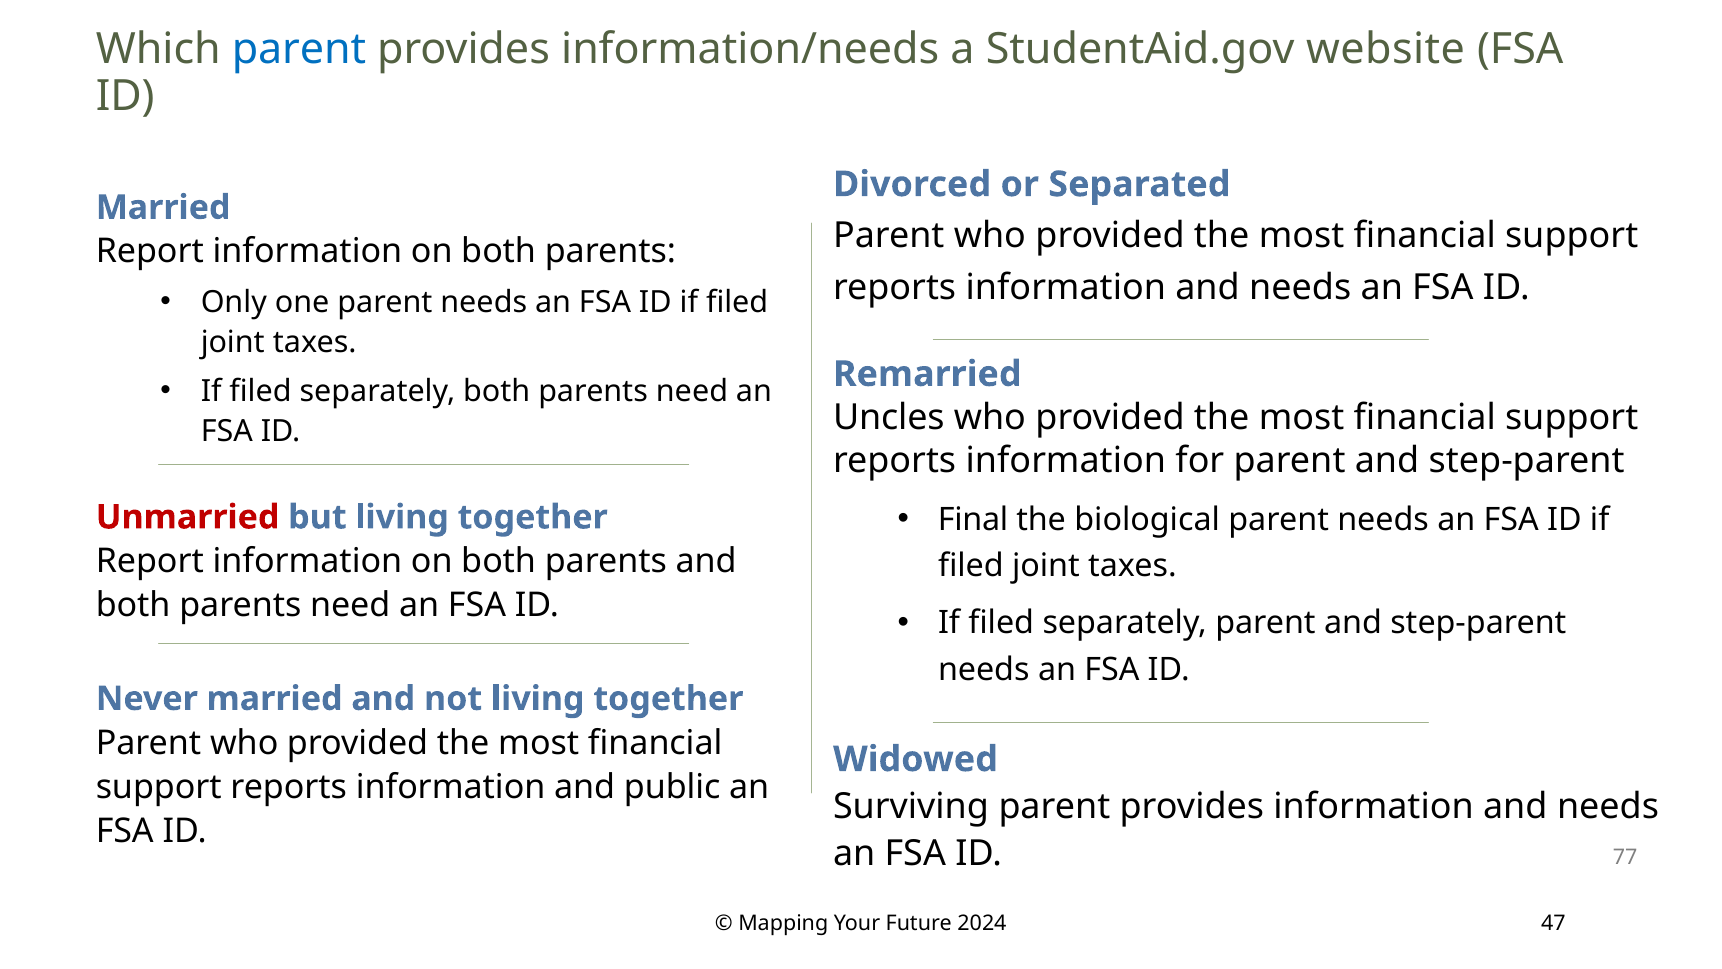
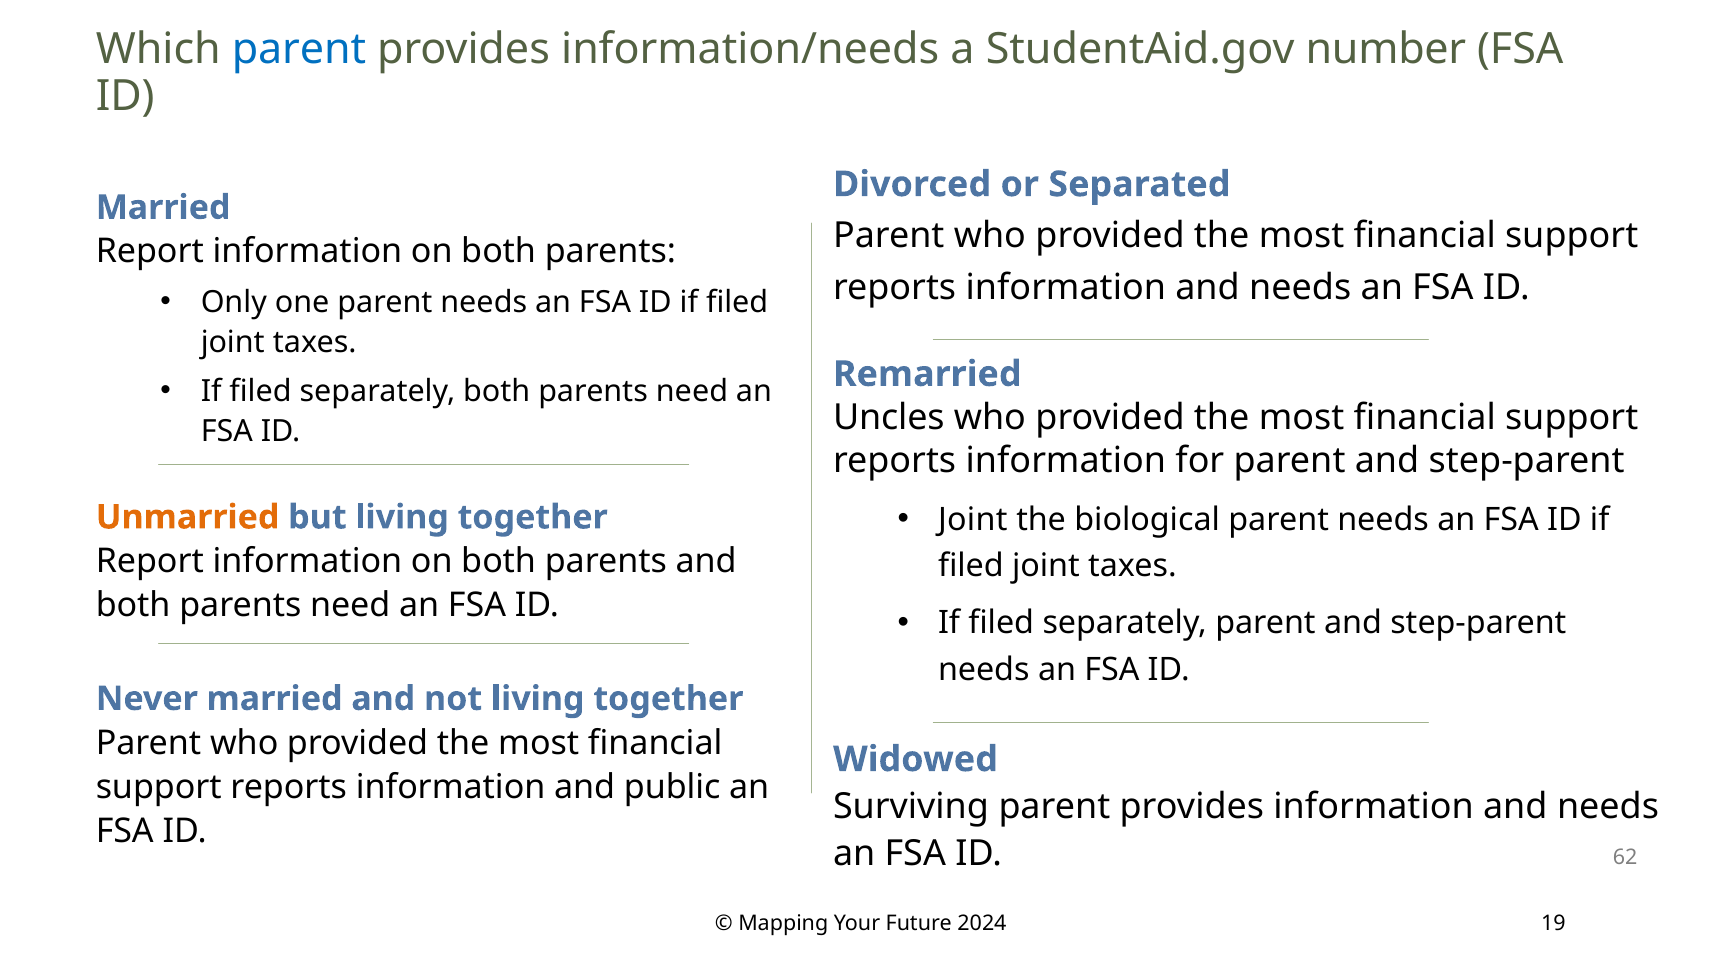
website: website -> number
Final at (973, 519): Final -> Joint
Unmarried colour: red -> orange
77: 77 -> 62
47: 47 -> 19
